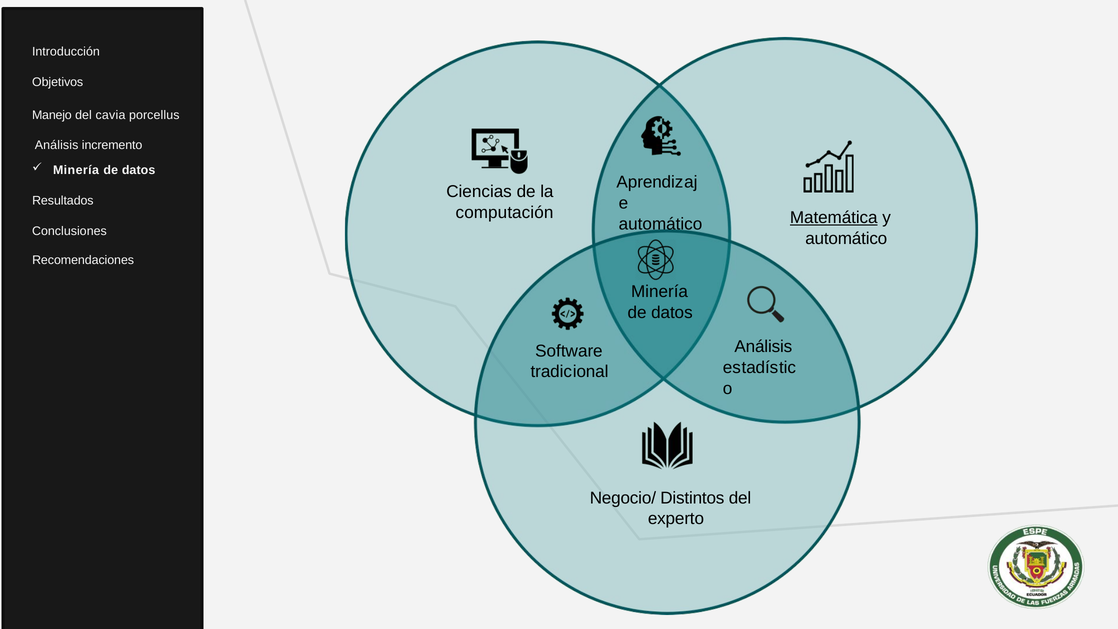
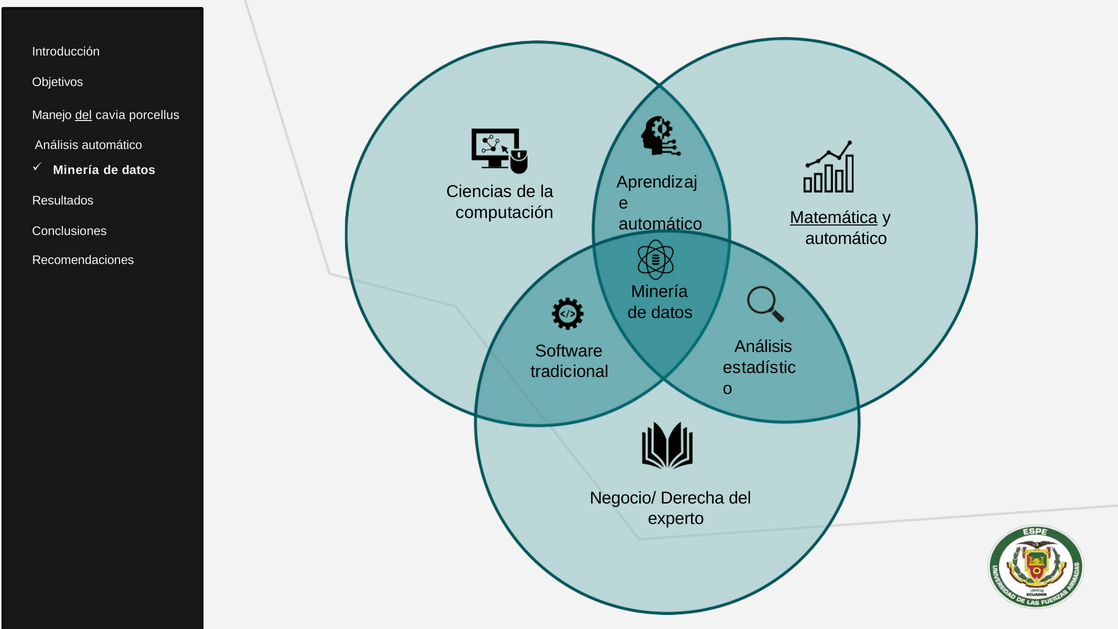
del at (83, 115) underline: none -> present
Análisis incremento: incremento -> automático
Distintos: Distintos -> Derecha
